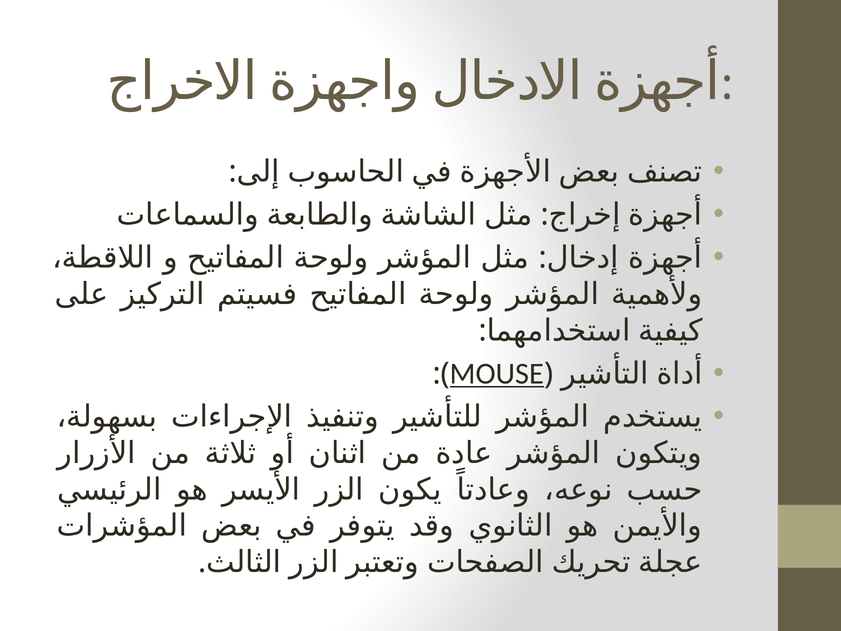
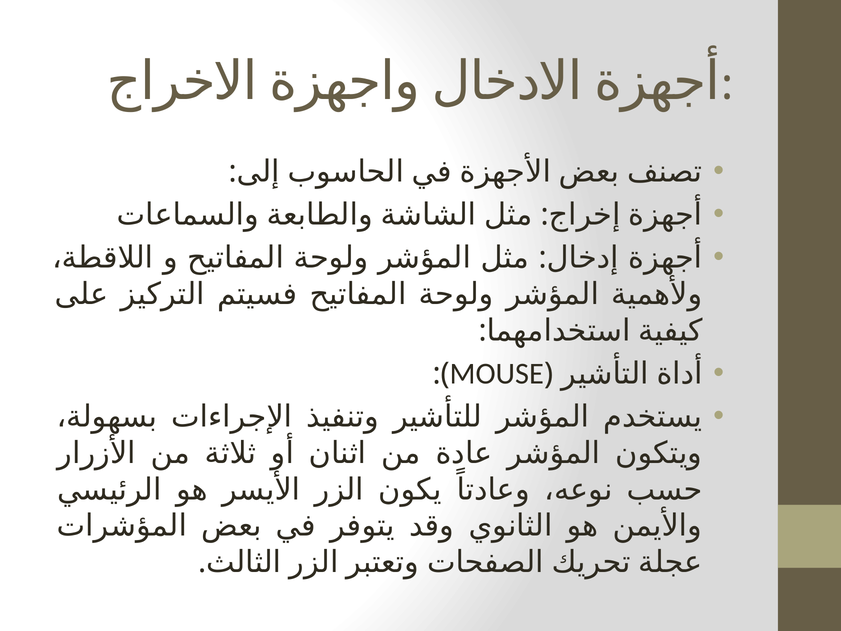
MOUSE underline: present -> none
